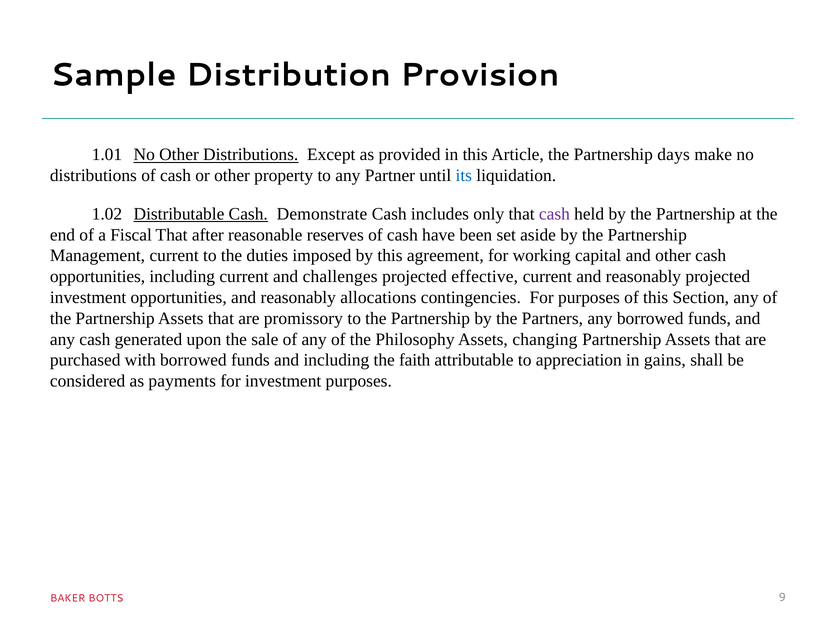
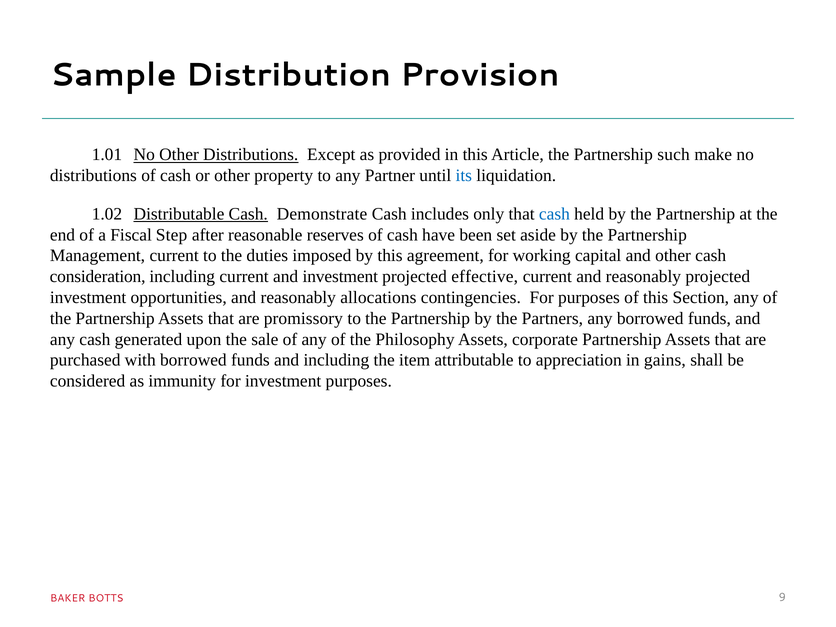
days: days -> such
cash at (554, 214) colour: purple -> blue
Fiscal That: That -> Step
opportunities at (98, 277): opportunities -> consideration
and challenges: challenges -> investment
changing: changing -> corporate
faith: faith -> item
payments: payments -> immunity
